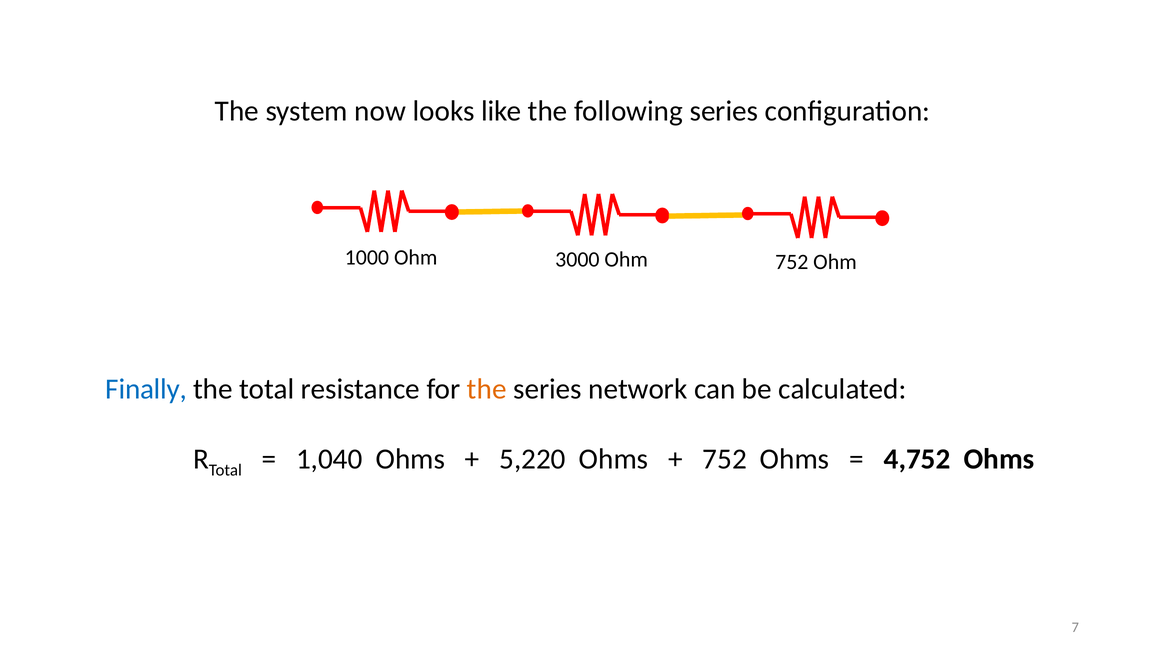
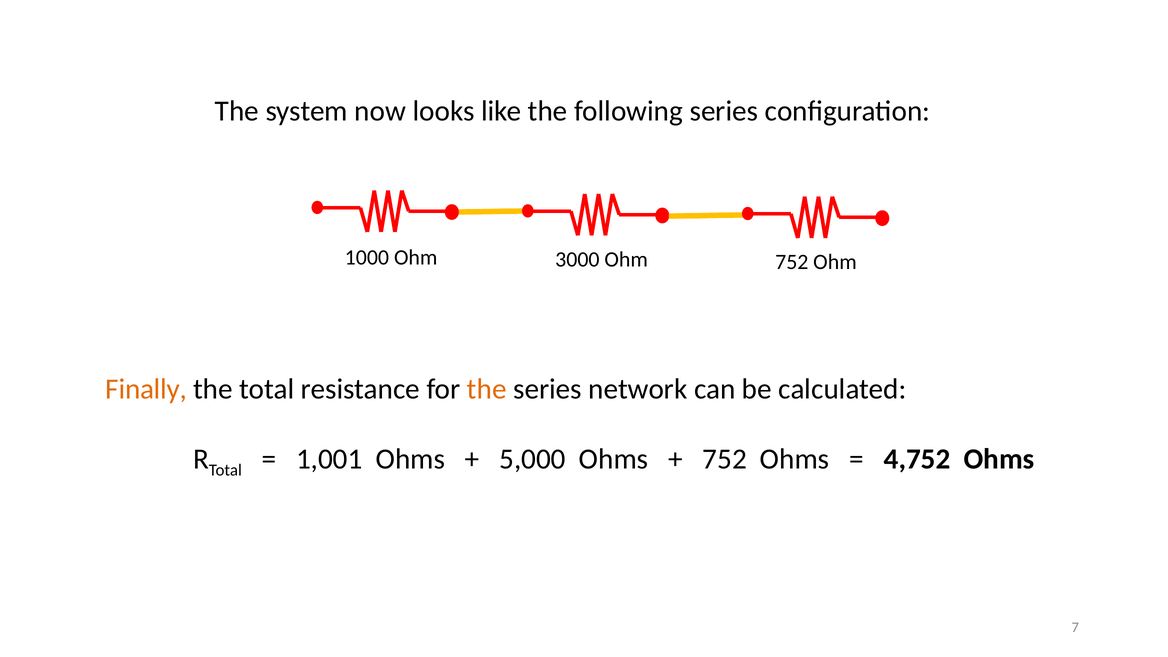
Finally colour: blue -> orange
1,040: 1,040 -> 1,001
5,220: 5,220 -> 5,000
